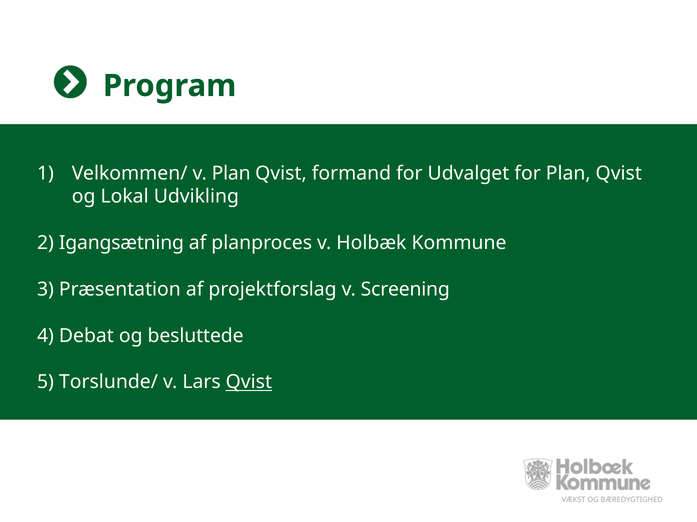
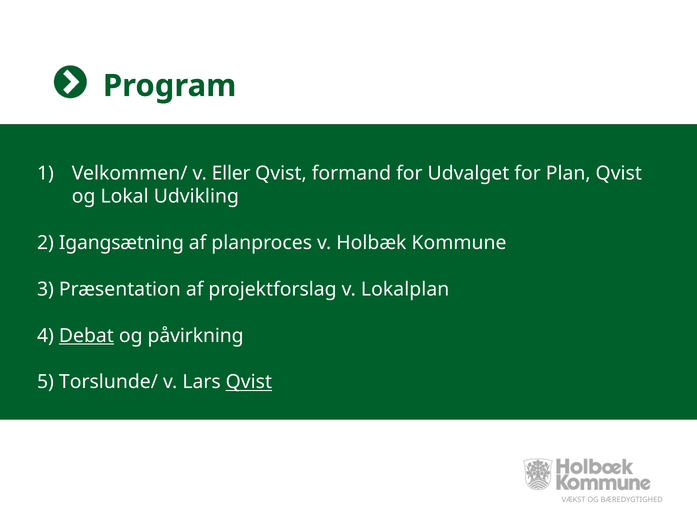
v Plan: Plan -> Eller
Screening: Screening -> Lokalplan
Debat underline: none -> present
besluttede: besluttede -> påvirkning
